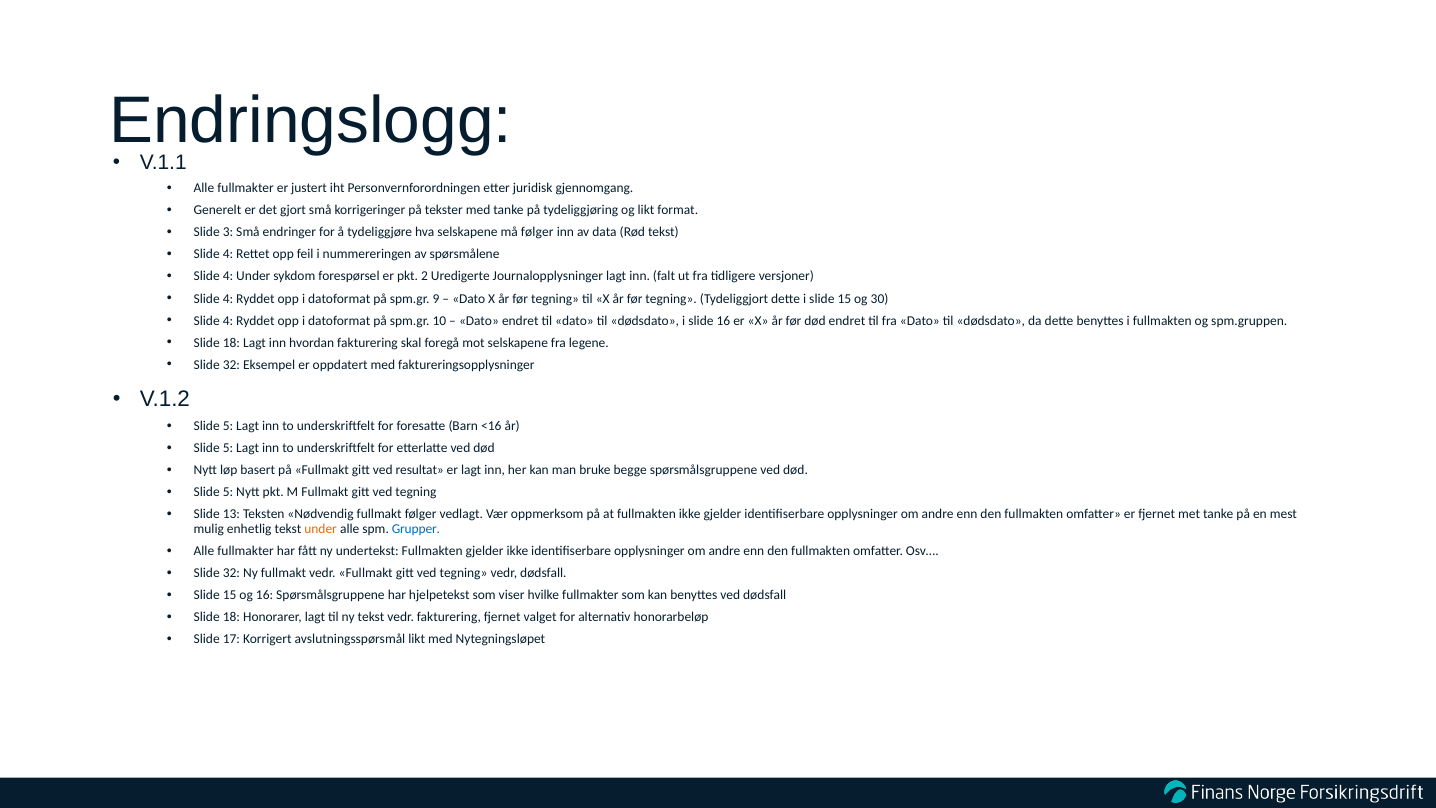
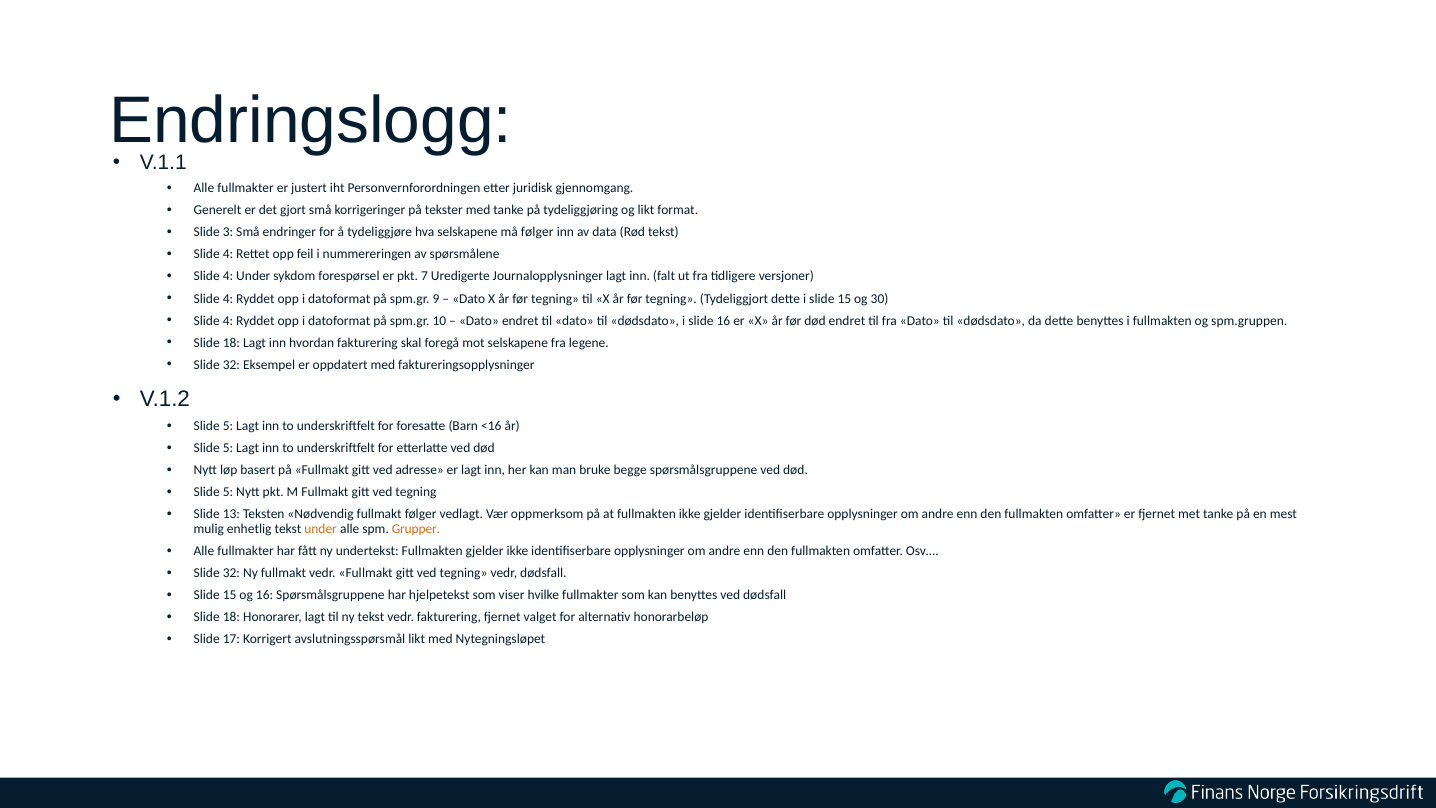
2: 2 -> 7
resultat: resultat -> adresse
Grupper colour: blue -> orange
